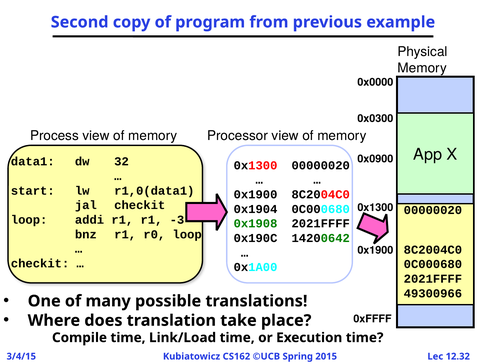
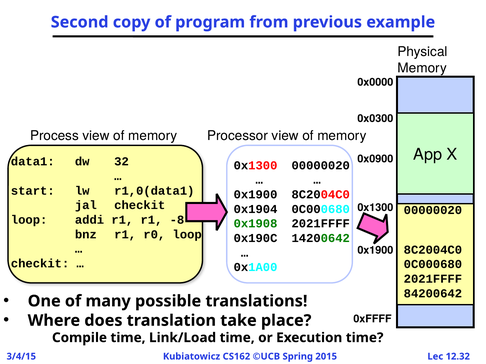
-3: -3 -> -8
49300966: 49300966 -> 84200642
